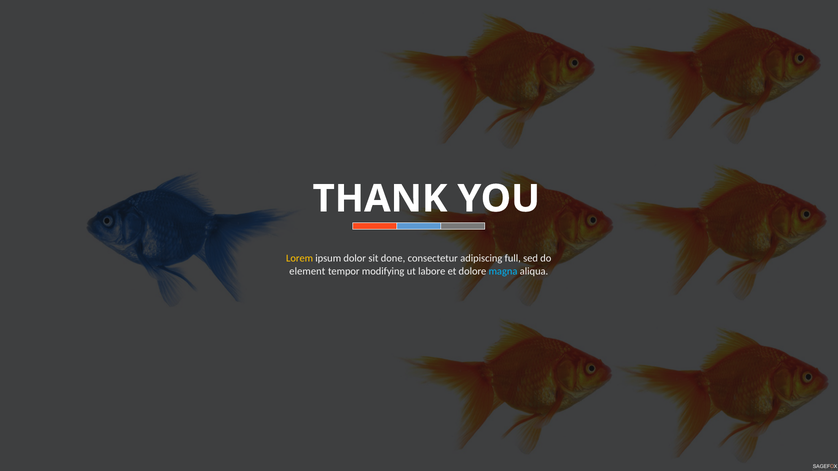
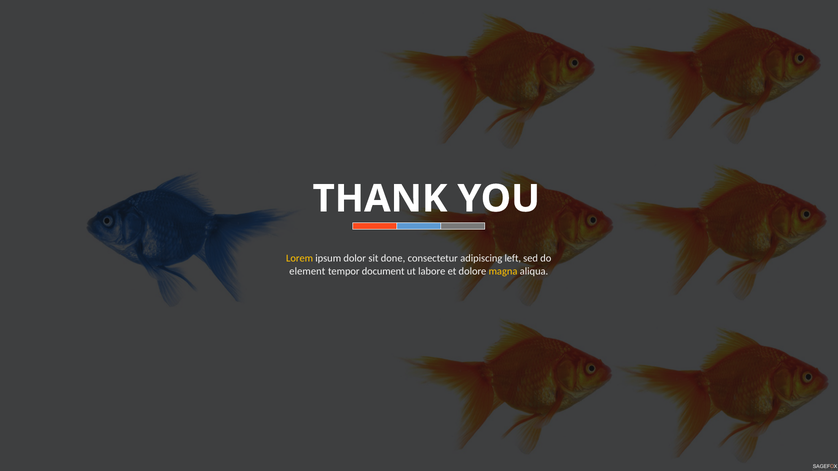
full: full -> left
modifying: modifying -> document
magna colour: light blue -> yellow
